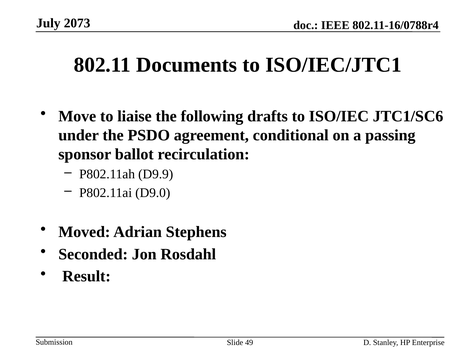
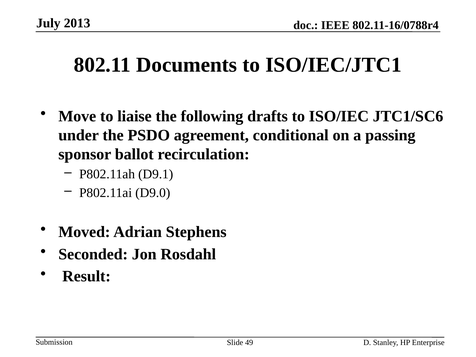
2073: 2073 -> 2013
D9.9: D9.9 -> D9.1
